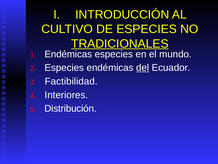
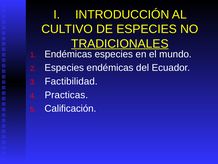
del underline: present -> none
Interiores: Interiores -> Practicas
Distribución: Distribución -> Calificación
